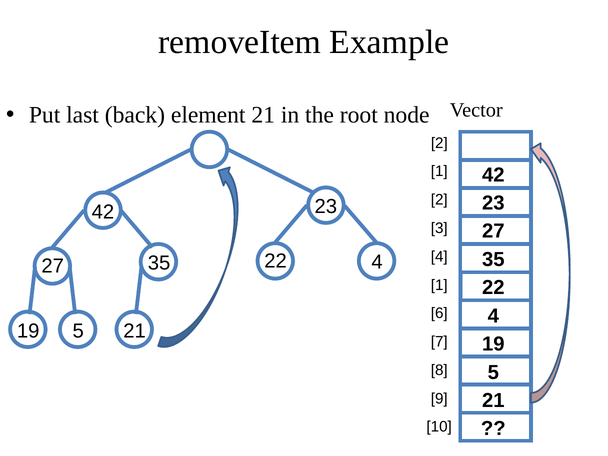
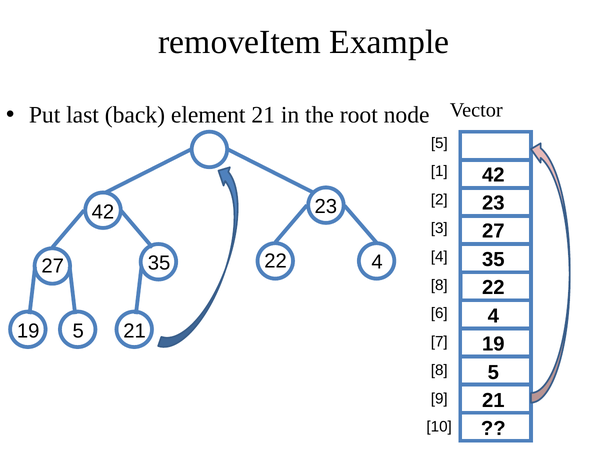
2 at (439, 143): 2 -> 5
1 at (439, 285): 1 -> 8
